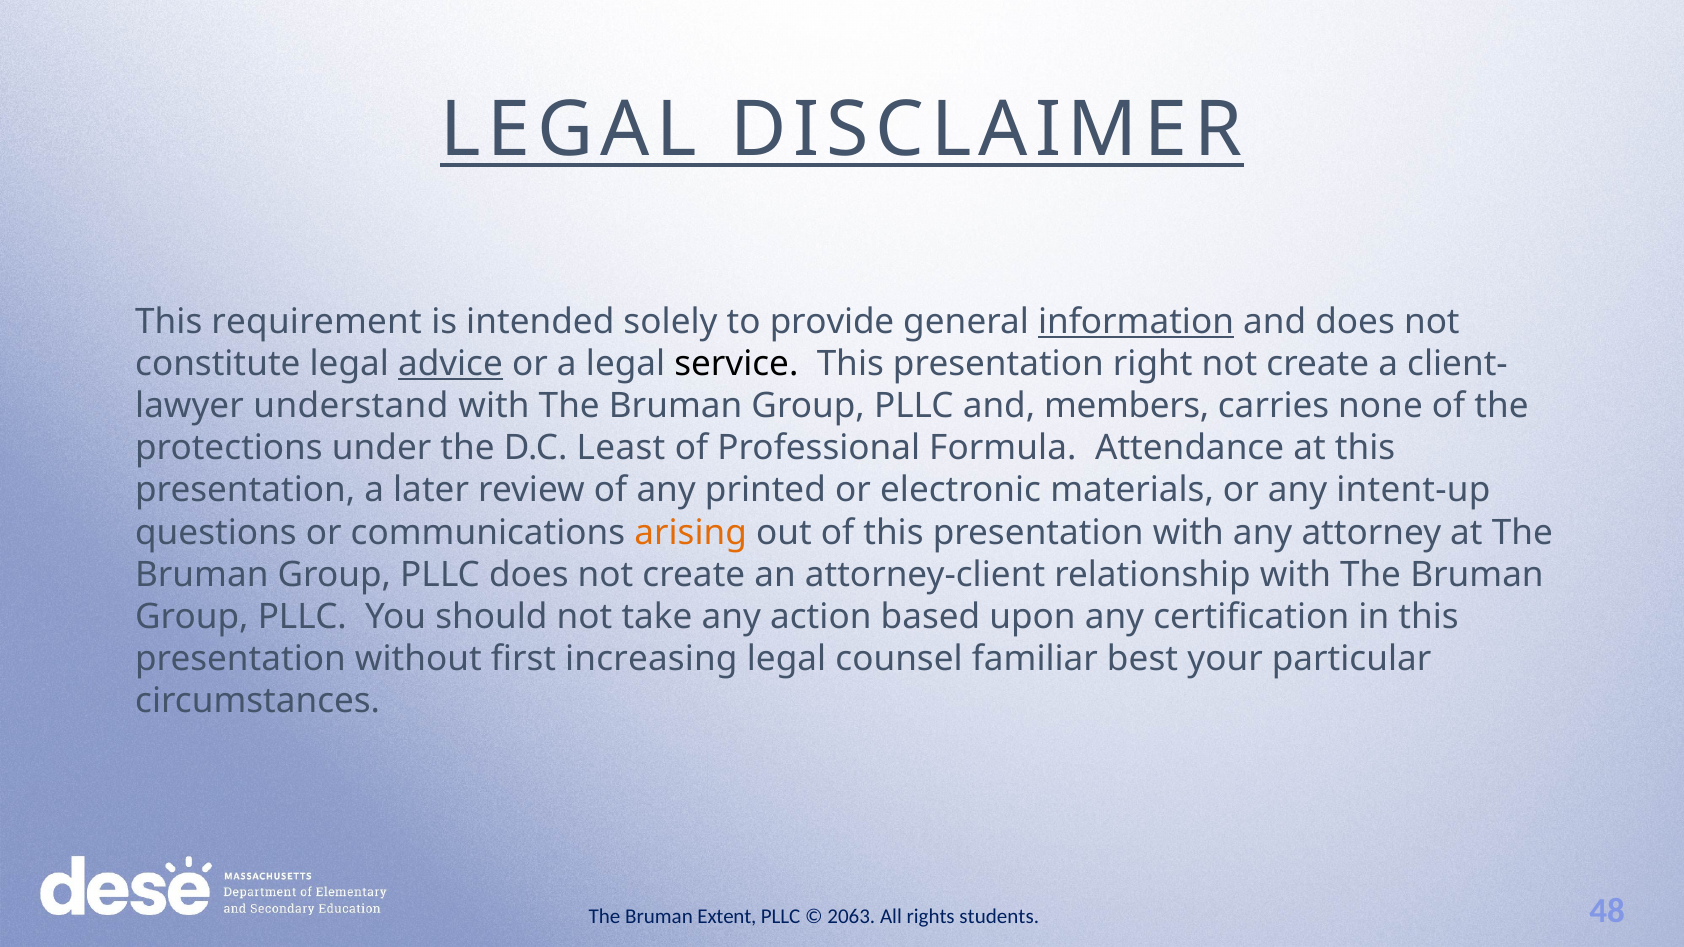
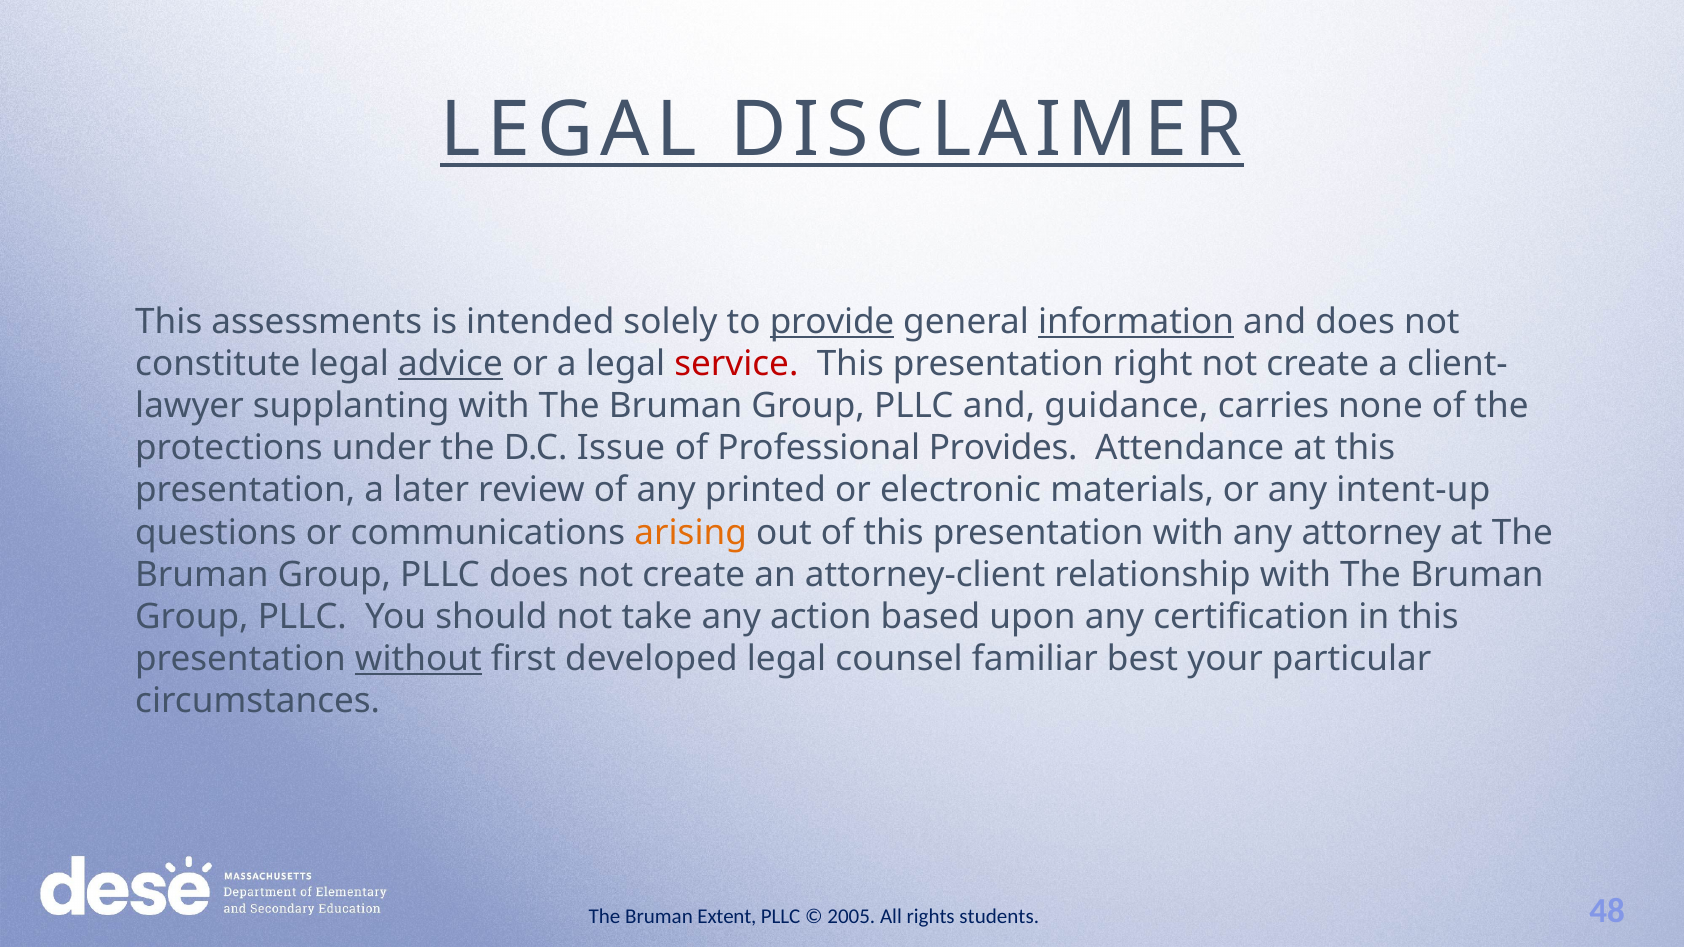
requirement: requirement -> assessments
provide underline: none -> present
service colour: black -> red
understand: understand -> supplanting
members: members -> guidance
Least: Least -> Issue
Formula: Formula -> Provides
without underline: none -> present
increasing: increasing -> developed
2063: 2063 -> 2005
